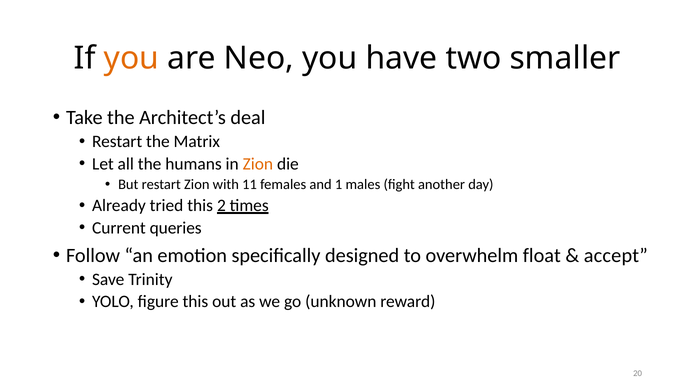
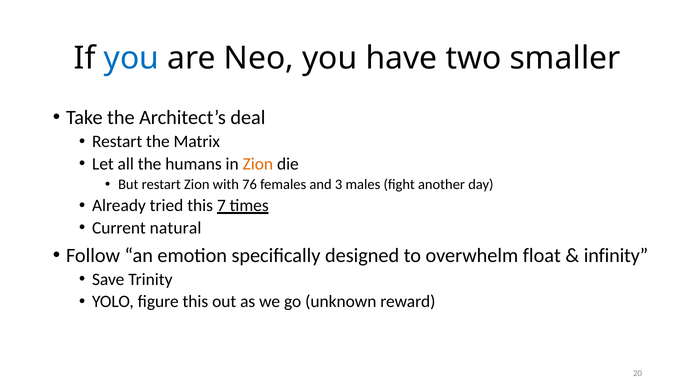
you at (131, 58) colour: orange -> blue
11: 11 -> 76
1: 1 -> 3
2: 2 -> 7
queries: queries -> natural
accept: accept -> infinity
